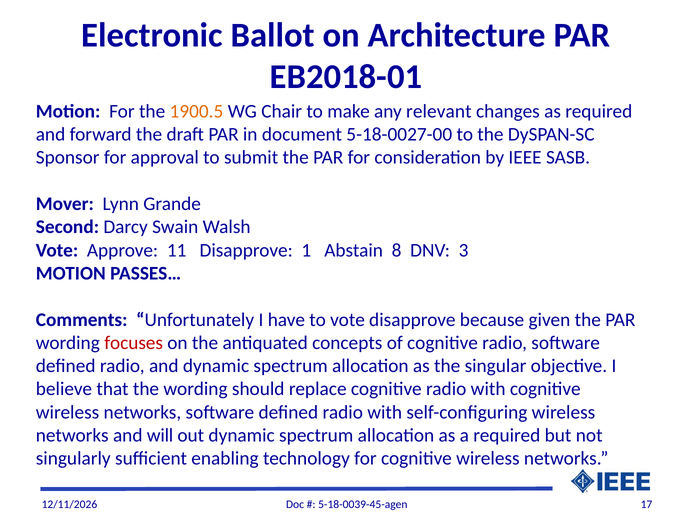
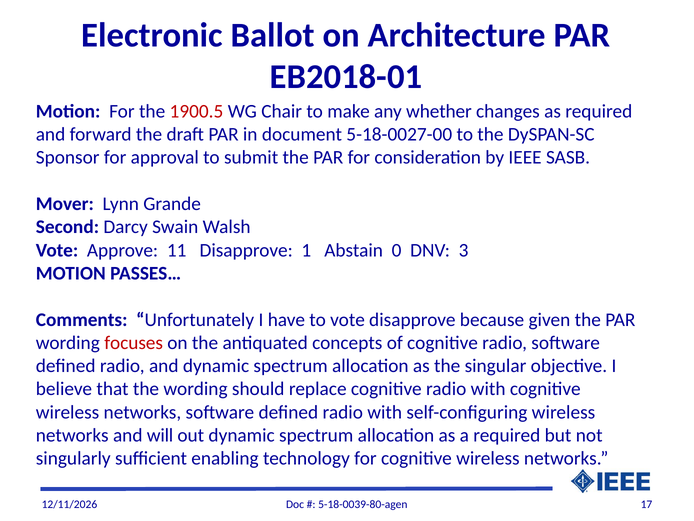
1900.5 colour: orange -> red
relevant: relevant -> whether
8: 8 -> 0
5-18-0039-45-agen: 5-18-0039-45-agen -> 5-18-0039-80-agen
